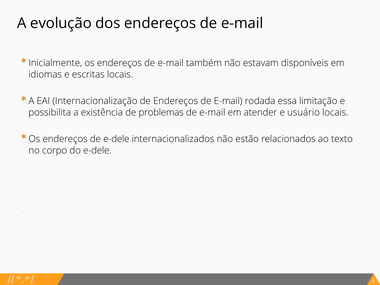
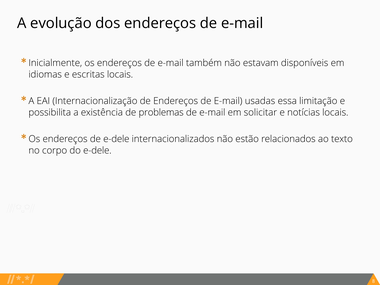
rodada: rodada -> usadas
atender: atender -> solicitar
usuário: usuário -> notícias
